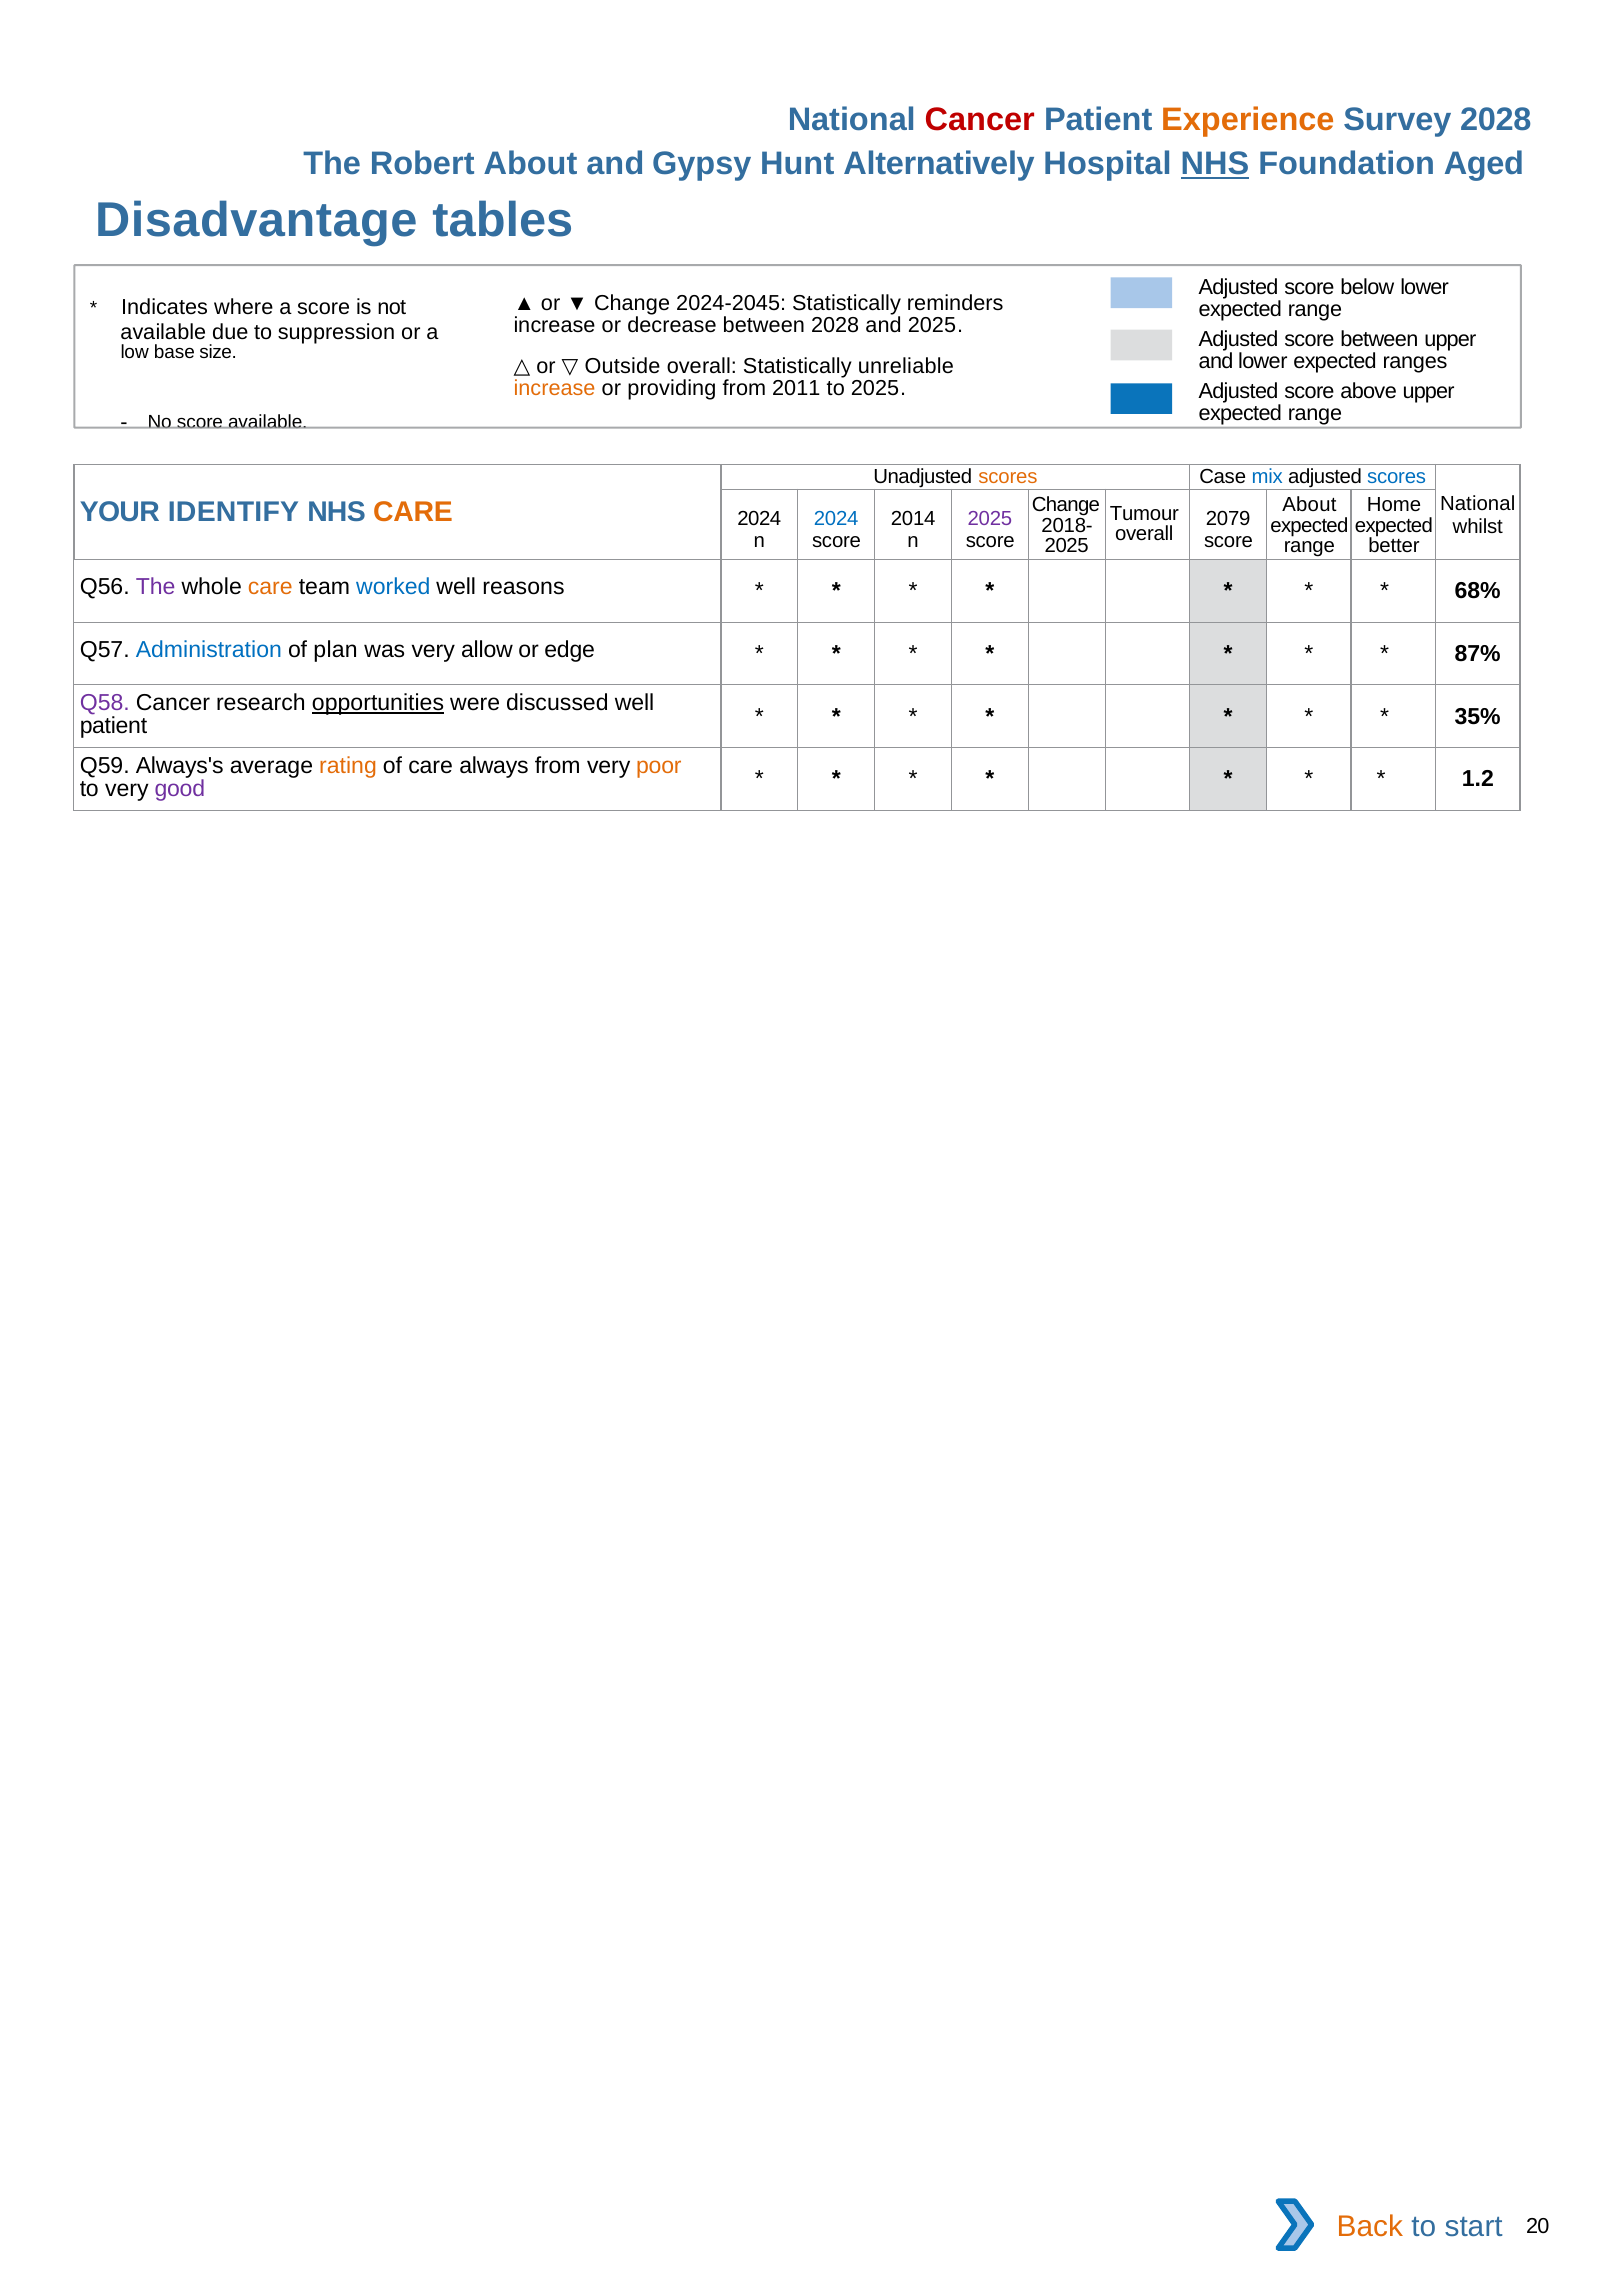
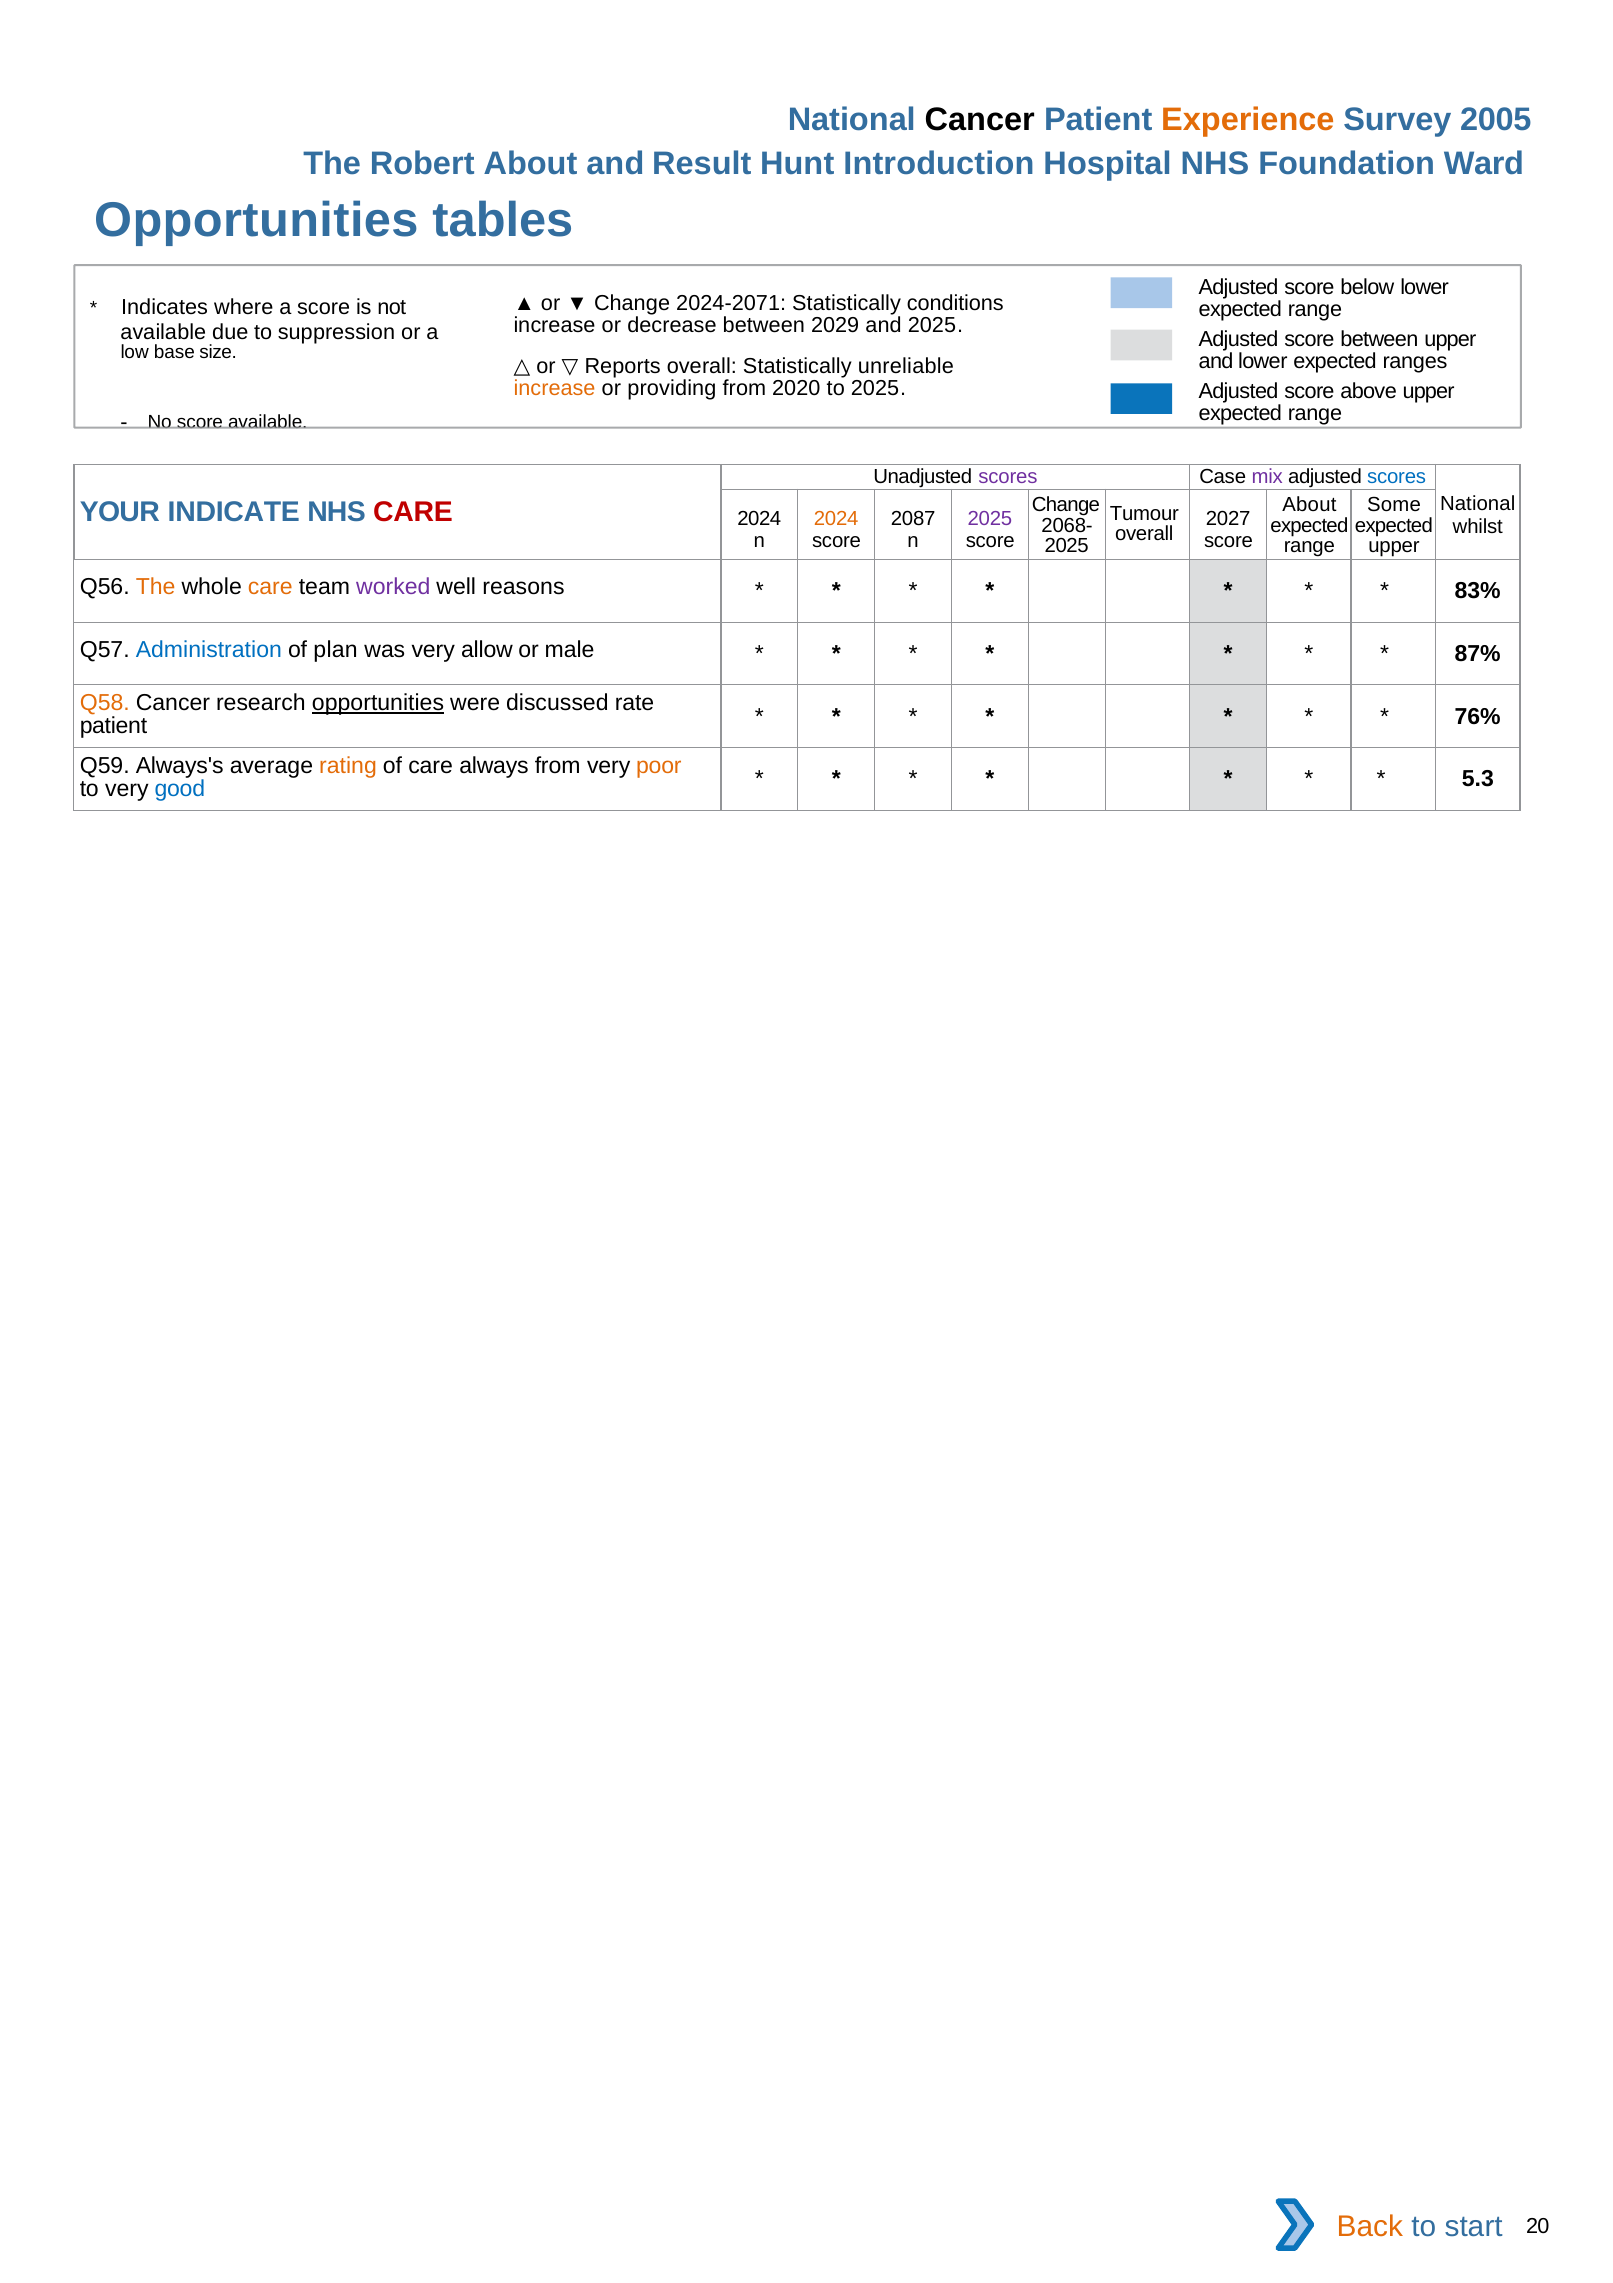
Cancer at (980, 120) colour: red -> black
Survey 2028: 2028 -> 2005
Gypsy: Gypsy -> Result
Alternatively: Alternatively -> Introduction
NHS at (1215, 164) underline: present -> none
Aged: Aged -> Ward
Disadvantage at (256, 220): Disadvantage -> Opportunities
2024-2045: 2024-2045 -> 2024-2071
reminders: reminders -> conditions
between 2028: 2028 -> 2029
Outside: Outside -> Reports
2011: 2011 -> 2020
scores at (1008, 477) colour: orange -> purple
mix colour: blue -> purple
Home: Home -> Some
IDENTIFY: IDENTIFY -> INDICATE
CARE at (413, 512) colour: orange -> red
2024 at (836, 518) colour: blue -> orange
2014: 2014 -> 2087
2079: 2079 -> 2027
2018-: 2018- -> 2068-
better at (1394, 546): better -> upper
The at (156, 587) colour: purple -> orange
worked colour: blue -> purple
68%: 68% -> 83%
edge: edge -> male
Q58 colour: purple -> orange
discussed well: well -> rate
35%: 35% -> 76%
good colour: purple -> blue
1.2: 1.2 -> 5.3
